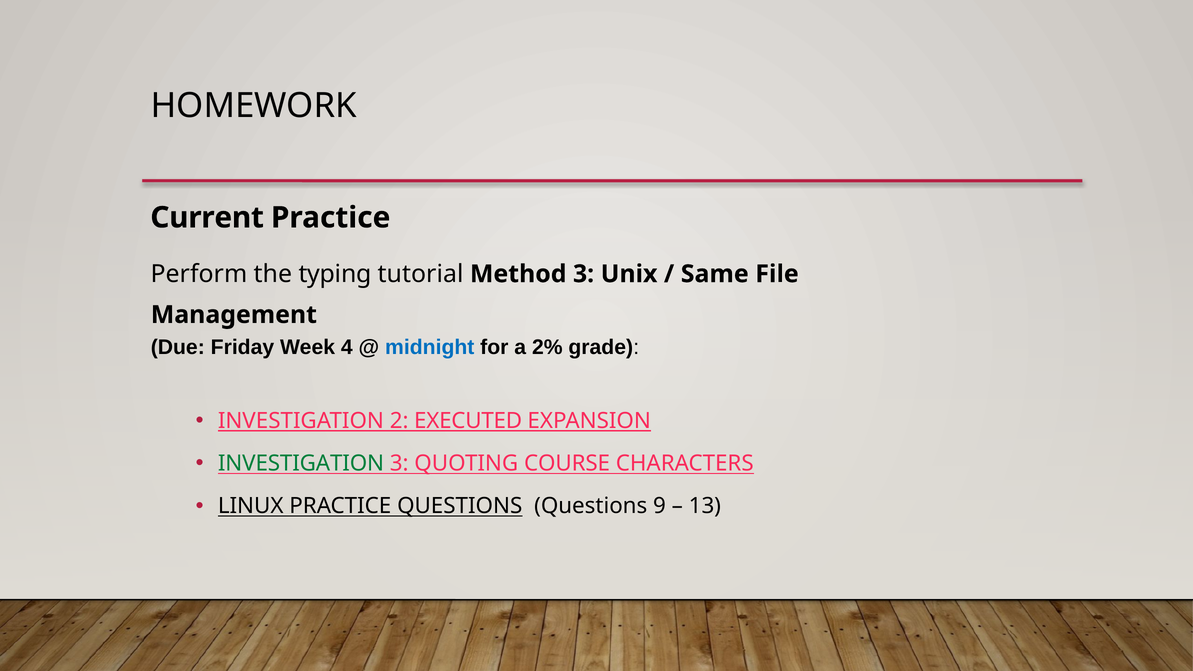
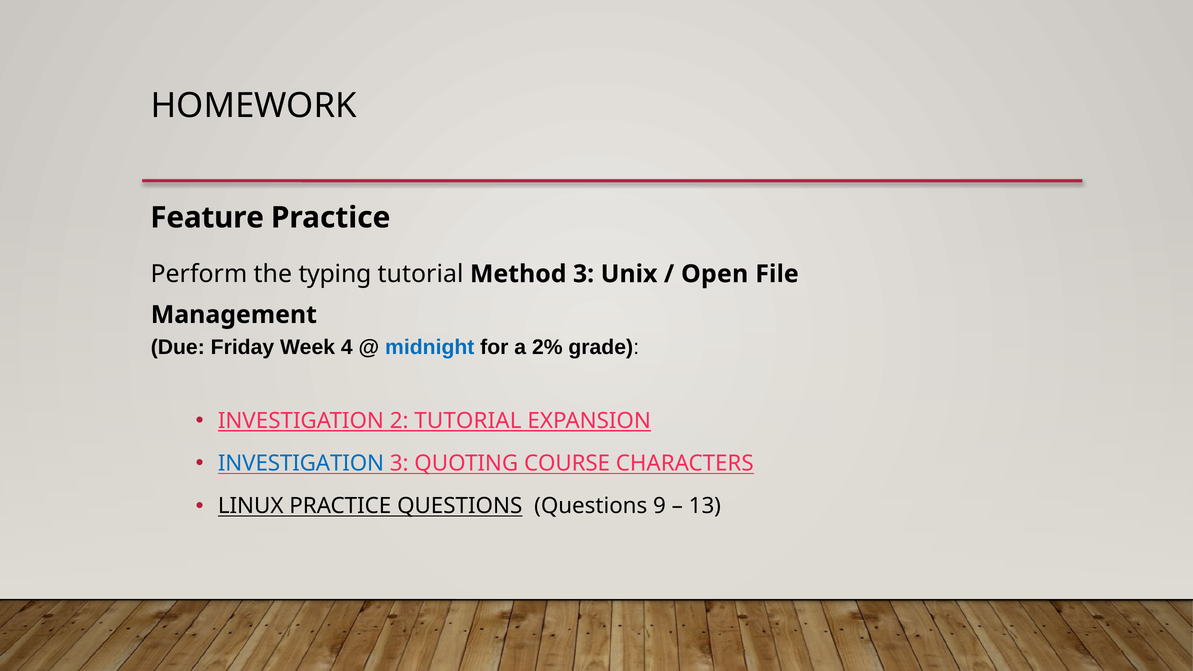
Current: Current -> Feature
Same: Same -> Open
2 EXECUTED: EXECUTED -> TUTORIAL
INVESTIGATION at (301, 463) colour: green -> blue
